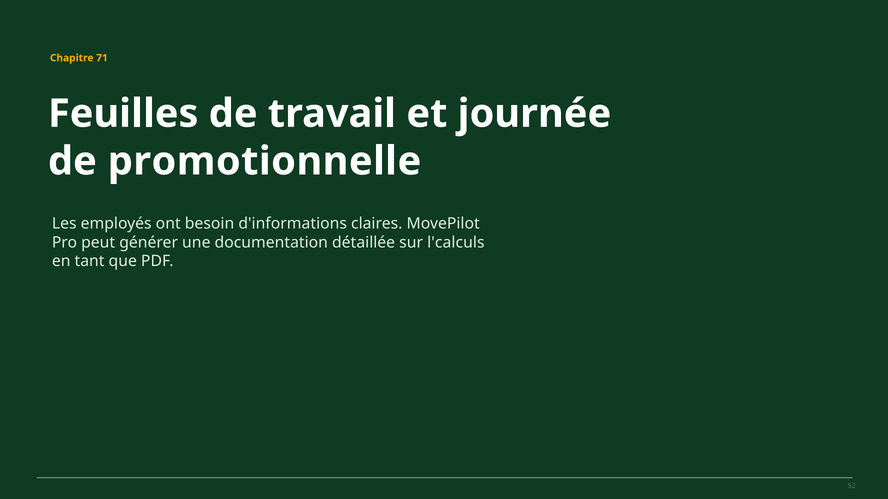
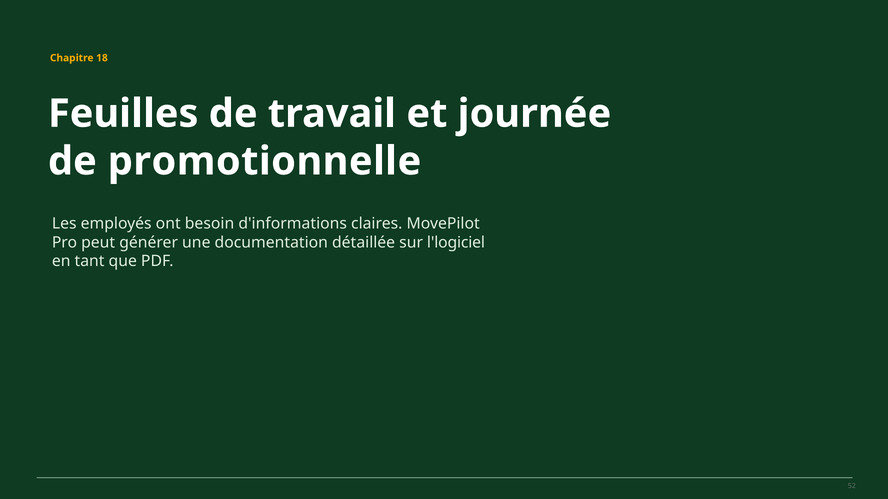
71: 71 -> 18
l'calculs: l'calculs -> l'logiciel
